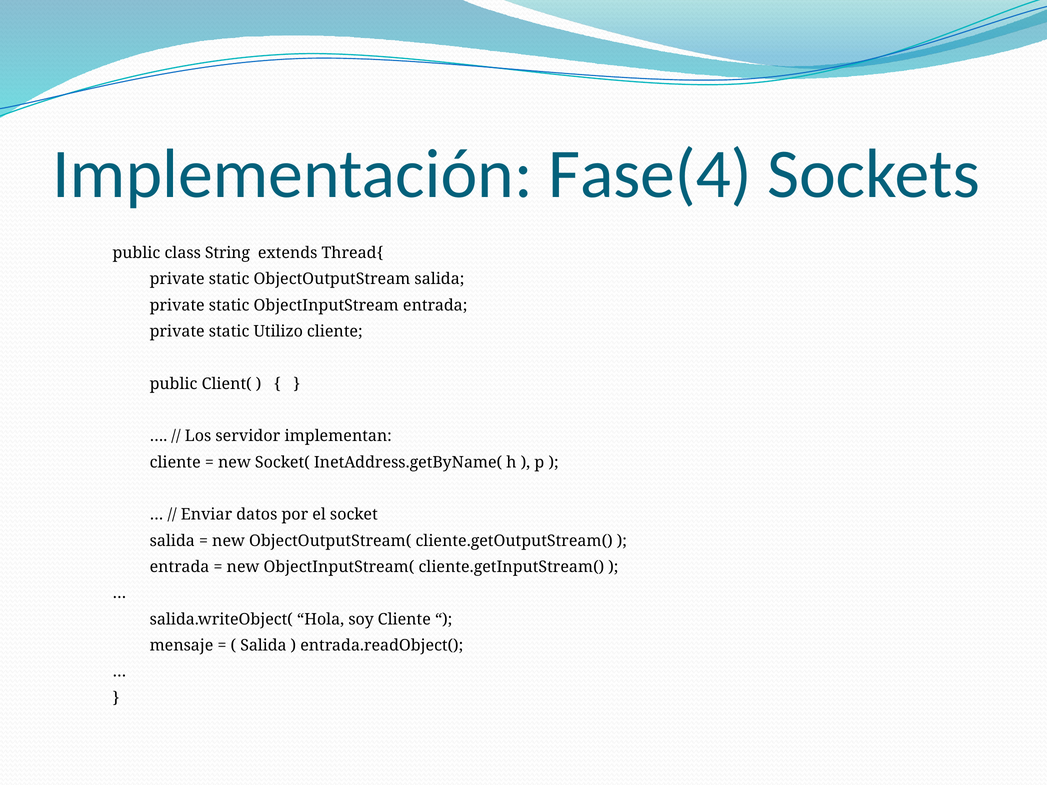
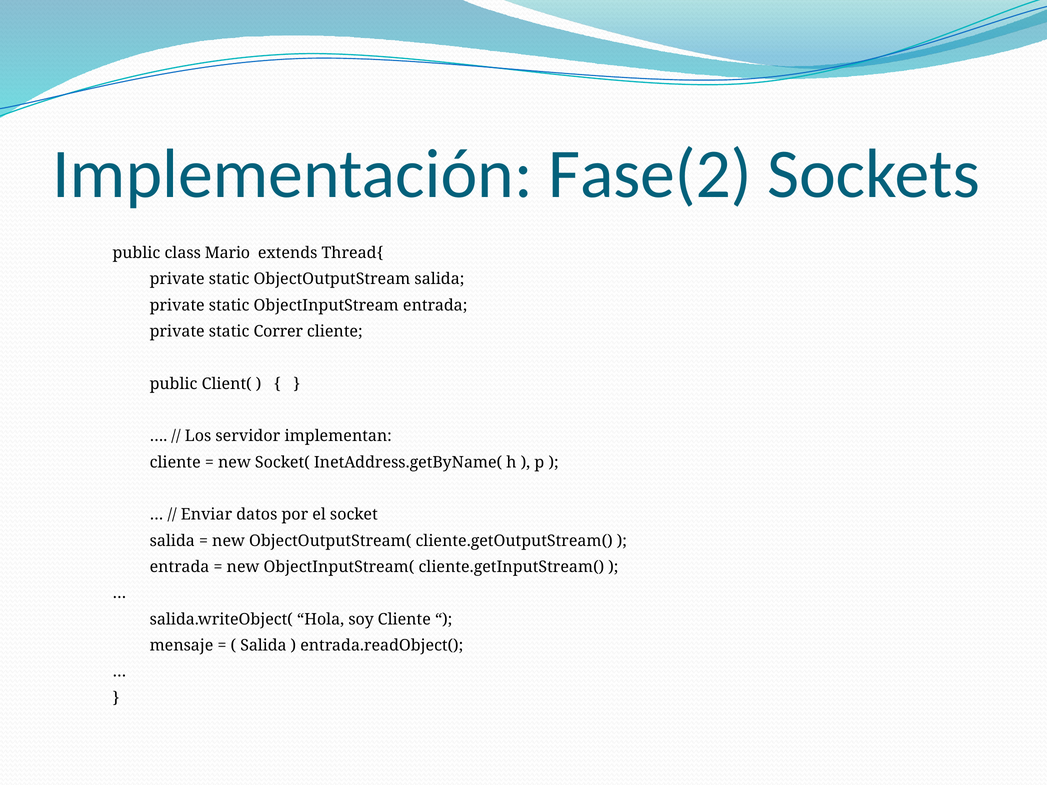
Fase(4: Fase(4 -> Fase(2
String: String -> Mario
Utilizo: Utilizo -> Correr
